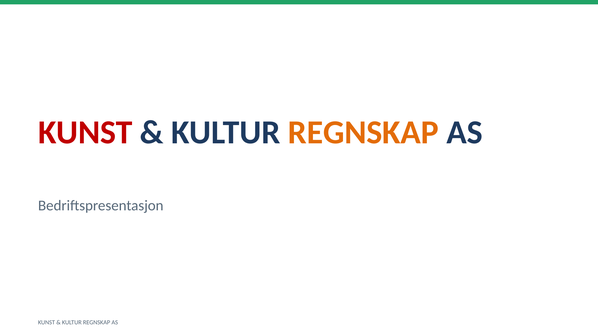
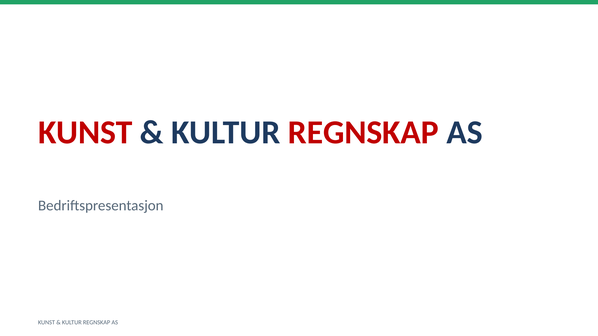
REGNSKAP at (363, 133) colour: orange -> red
